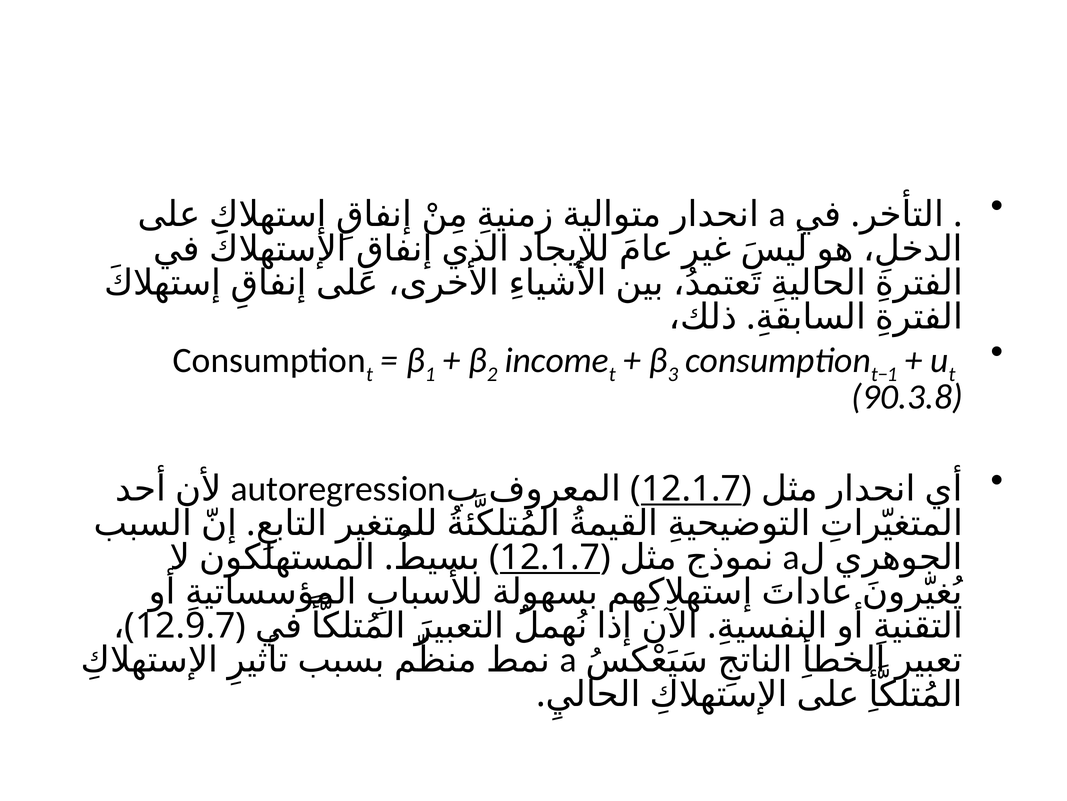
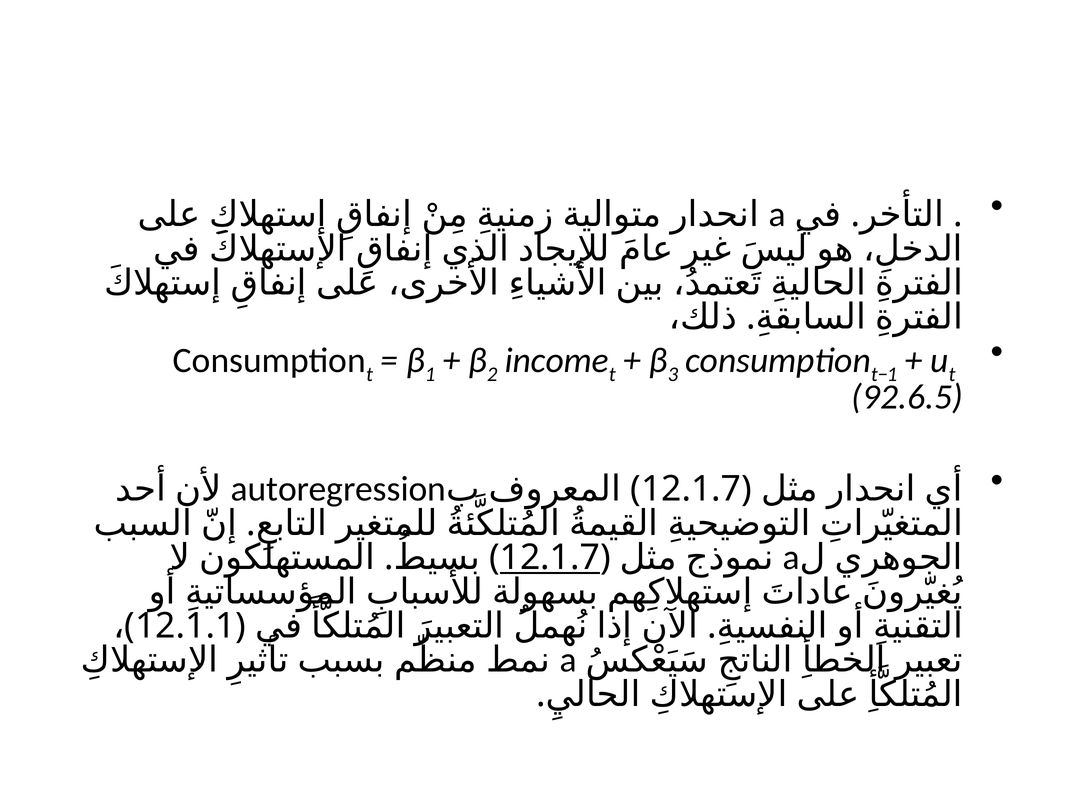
90.3.8: 90.3.8 -> 92.6.5
12.1.7 at (691, 489) underline: present -> none
12.9.7: 12.9.7 -> 12.1.1
